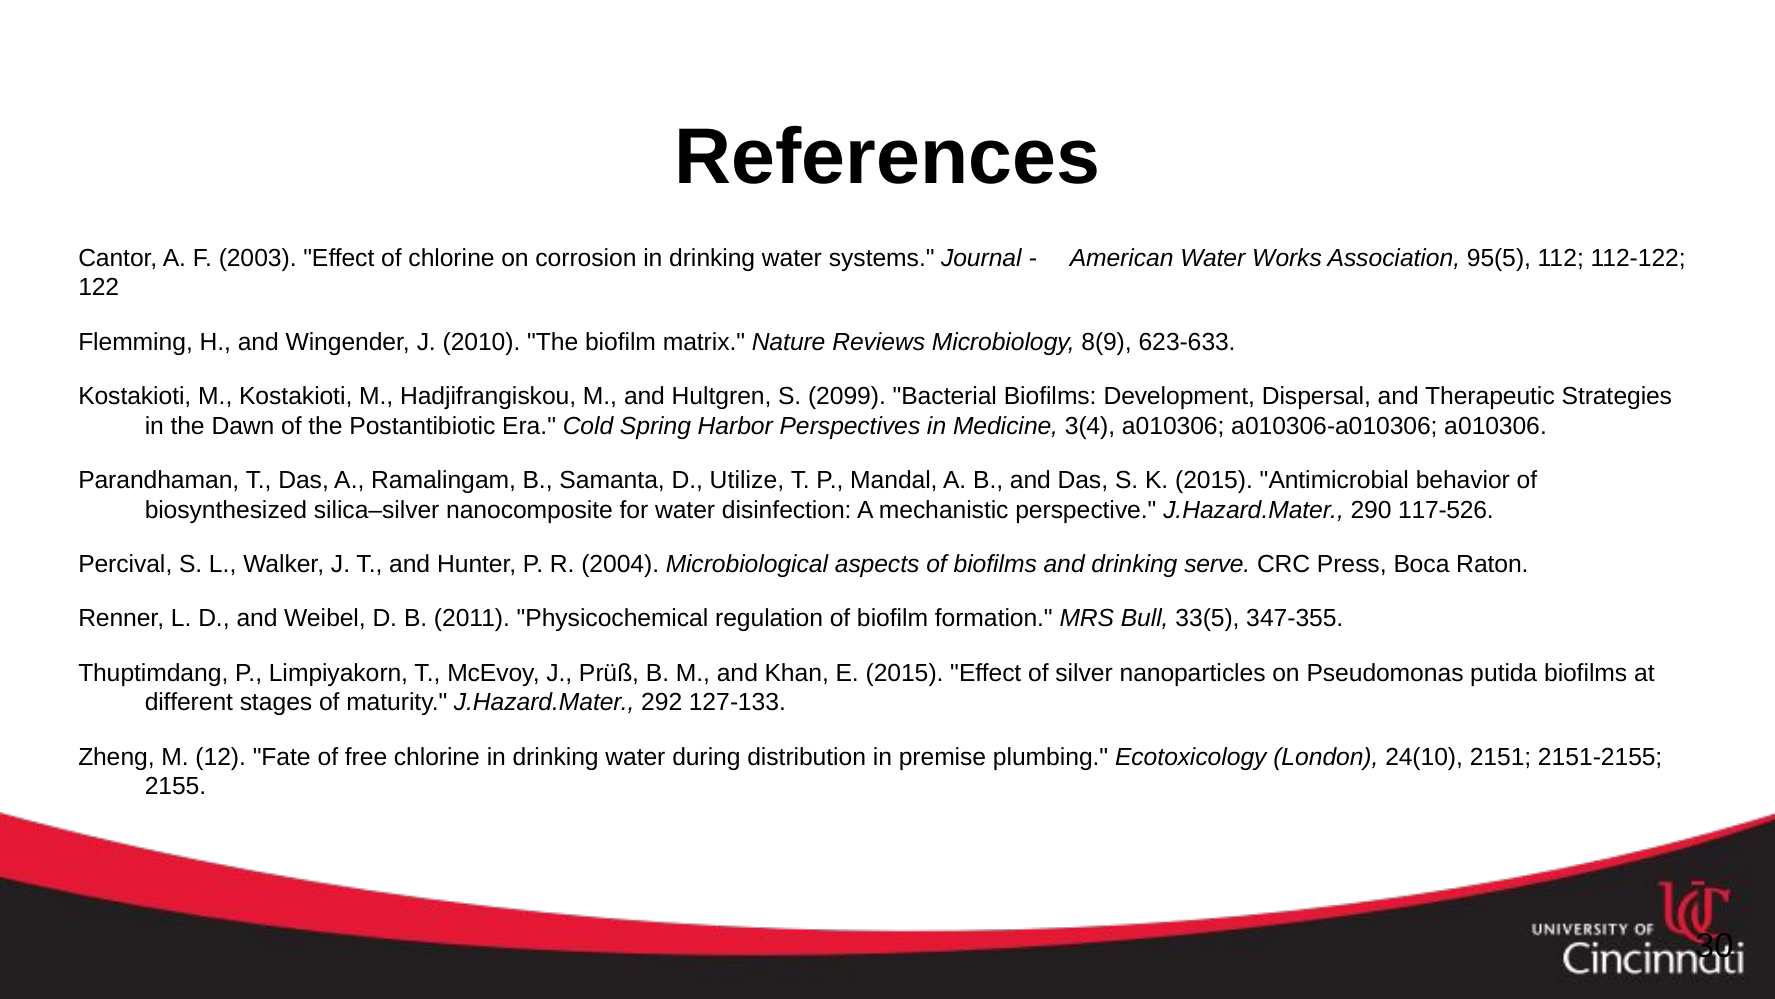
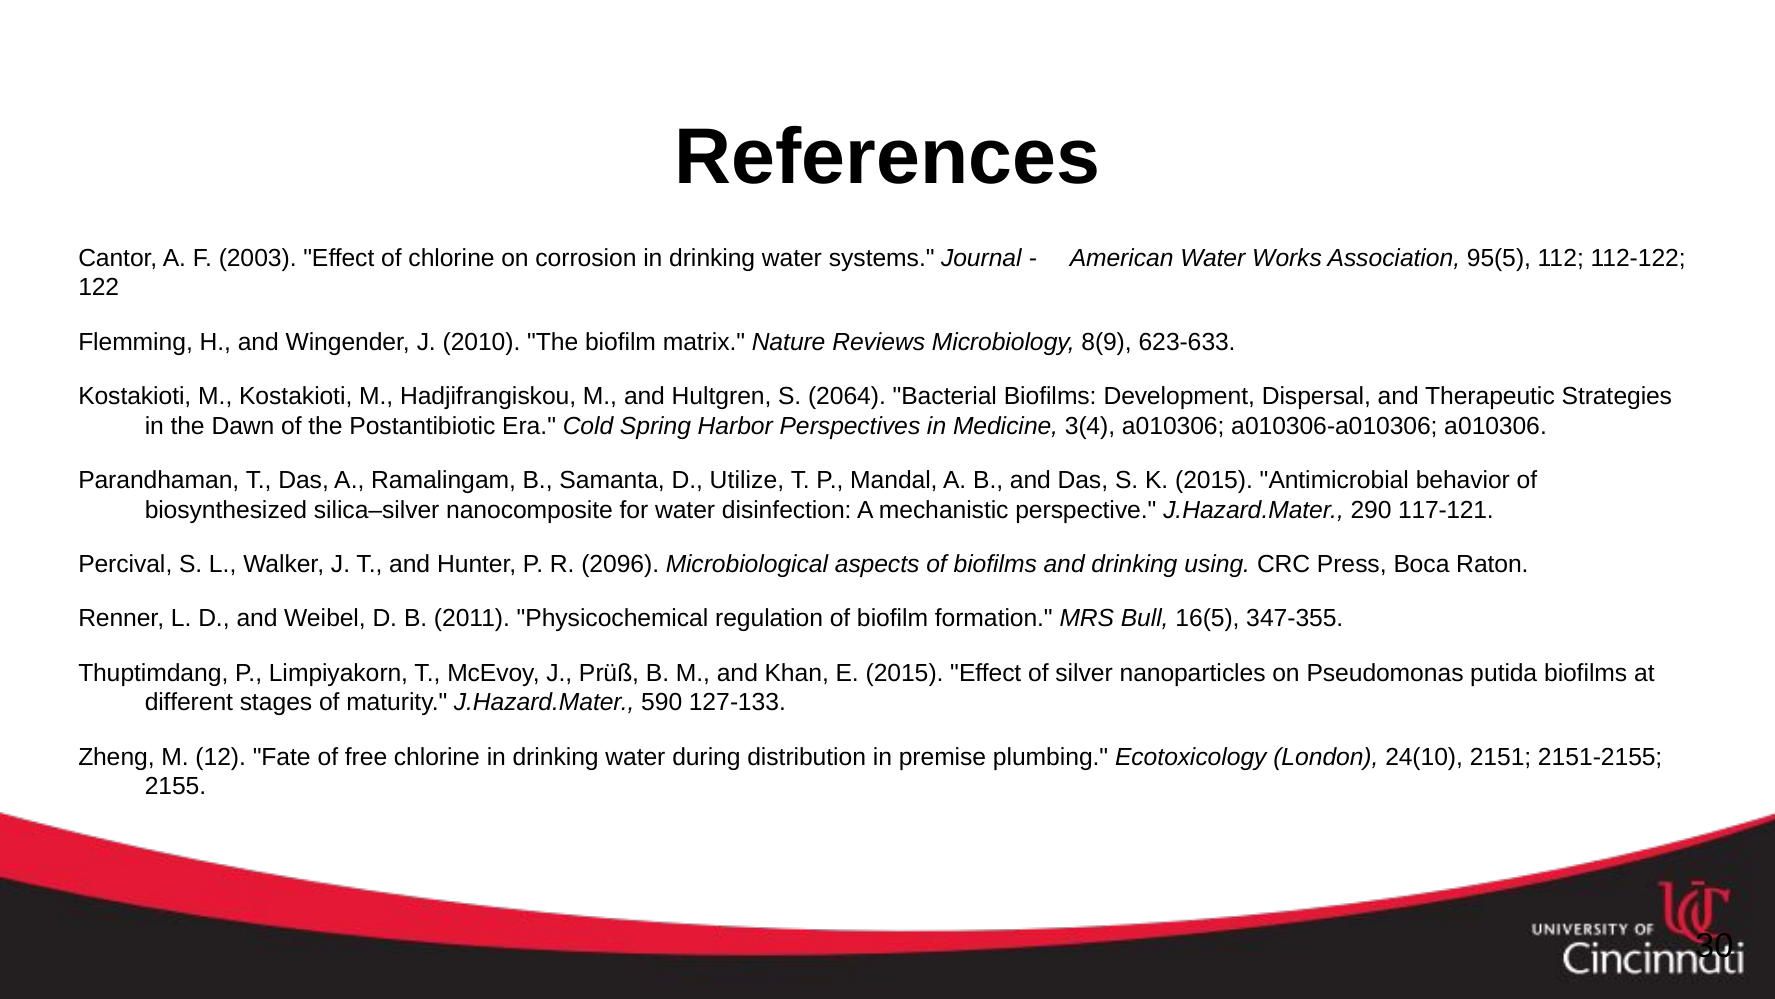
2099: 2099 -> 2064
117-526: 117-526 -> 117-121
2004: 2004 -> 2096
serve: serve -> using
33(5: 33(5 -> 16(5
292: 292 -> 590
